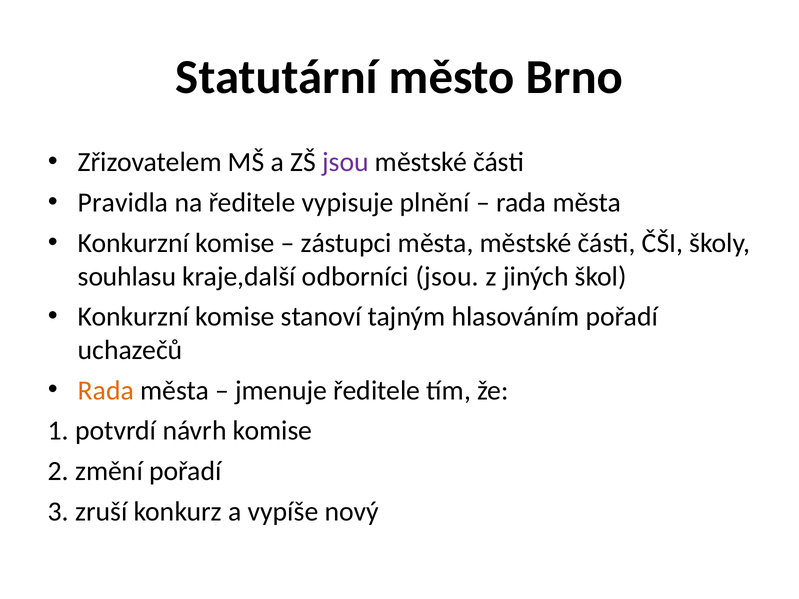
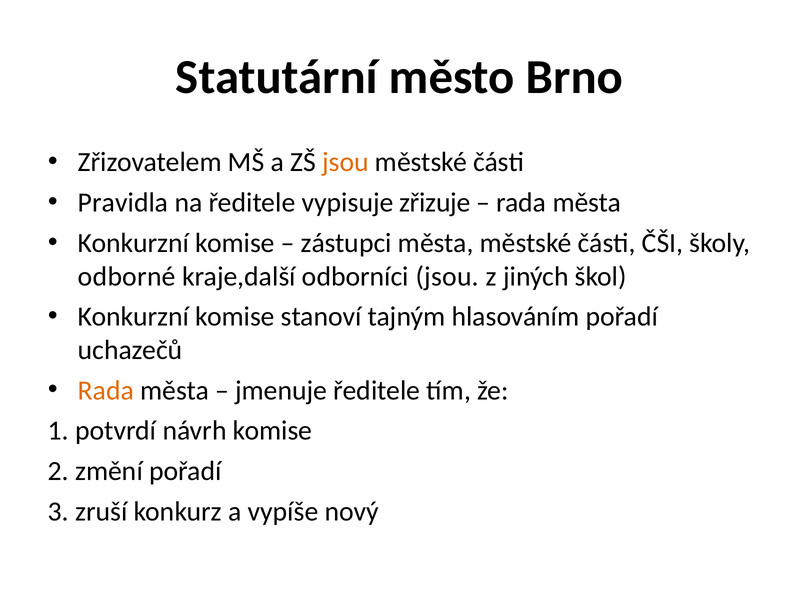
jsou at (345, 162) colour: purple -> orange
plnění: plnění -> zřizuje
souhlasu: souhlasu -> odborné
